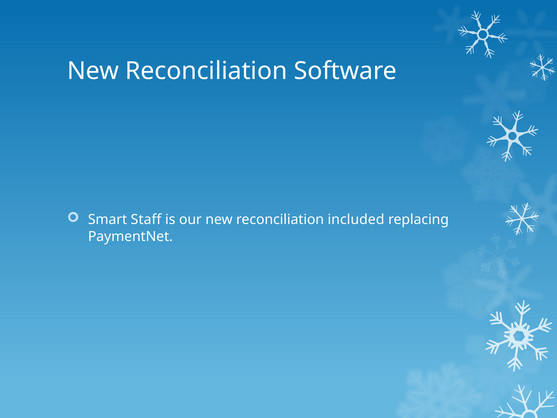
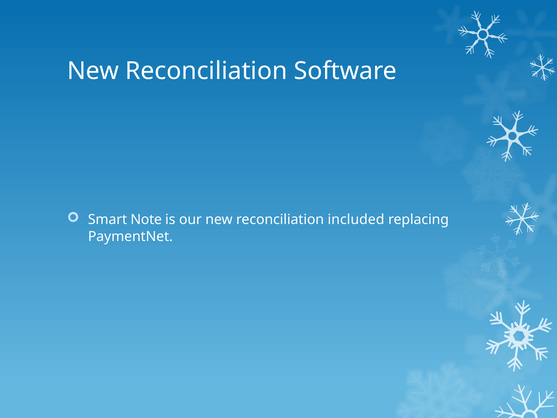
Staff: Staff -> Note
